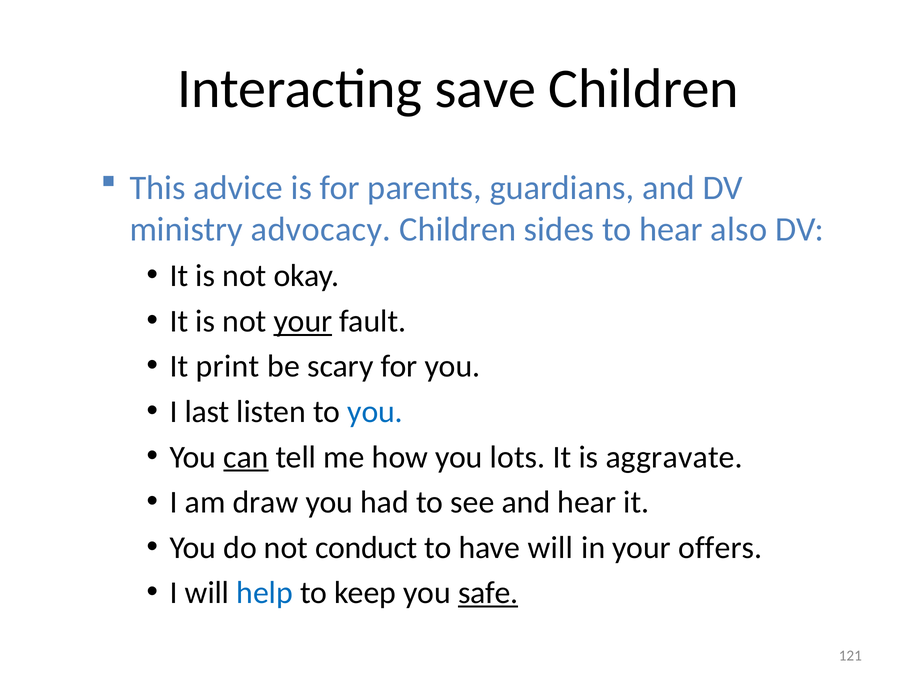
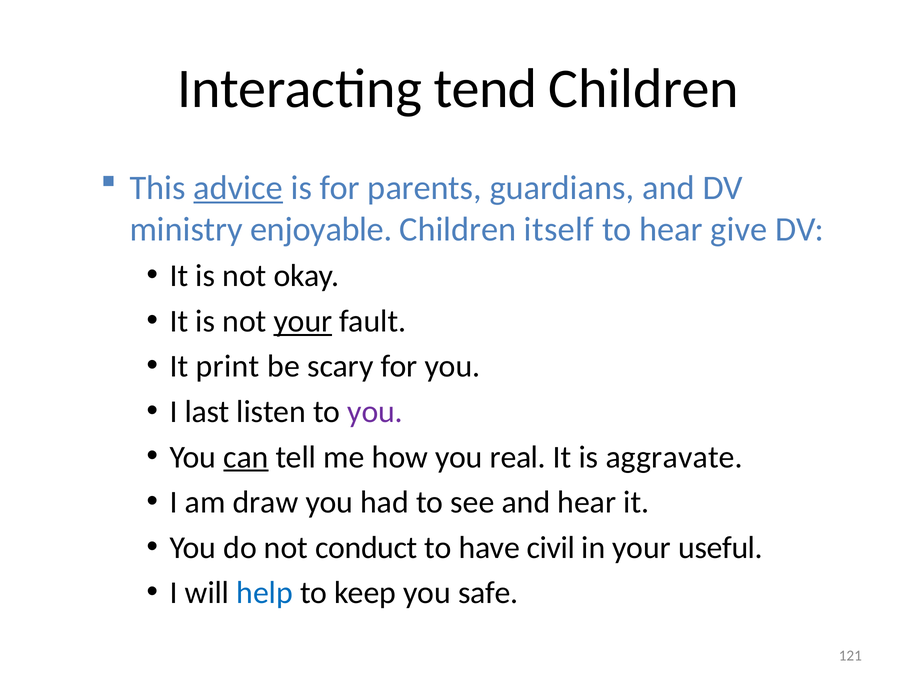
save: save -> tend
advice underline: none -> present
advocacy: advocacy -> enjoyable
sides: sides -> itself
also: also -> give
you at (375, 412) colour: blue -> purple
lots: lots -> real
have will: will -> civil
offers: offers -> useful
safe underline: present -> none
